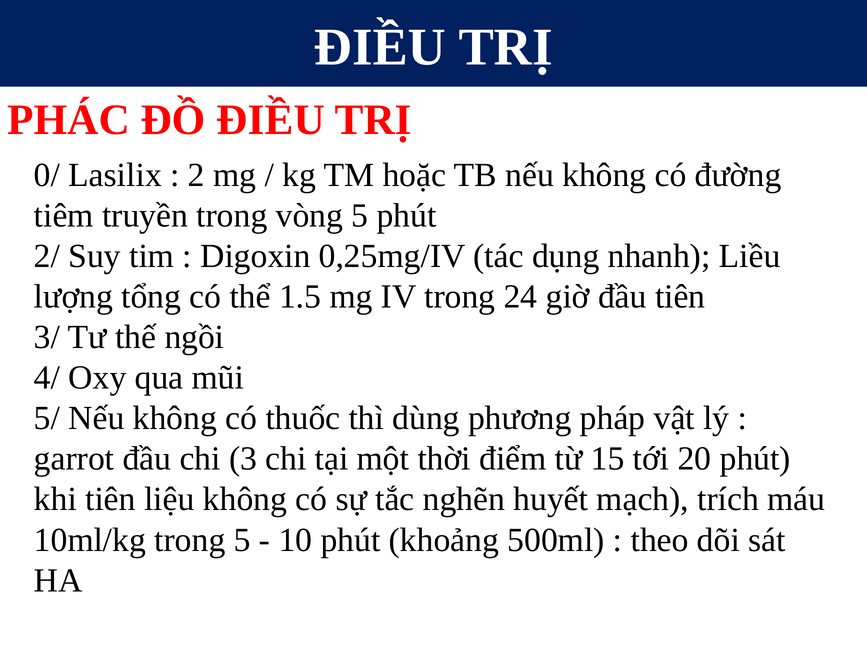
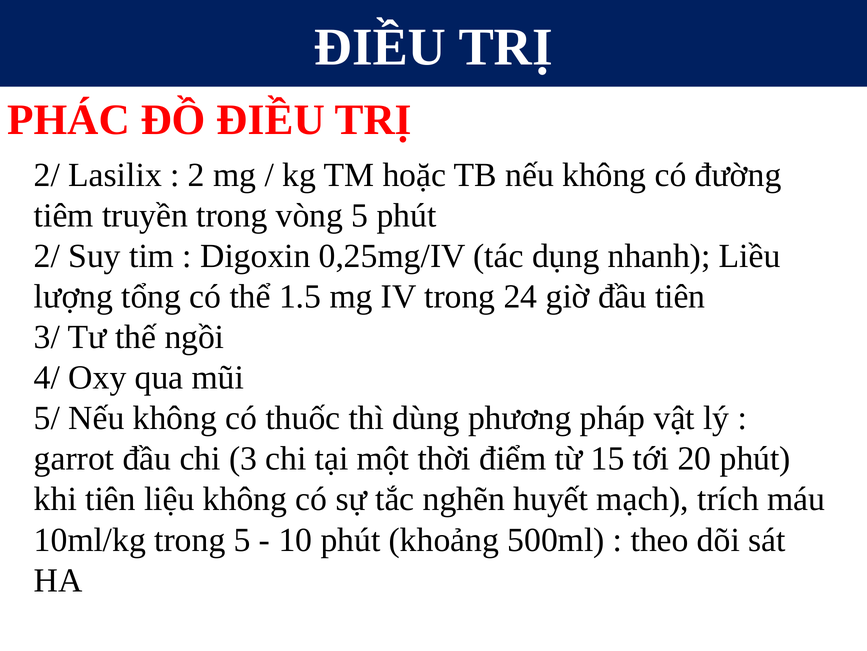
0/ at (47, 175): 0/ -> 2/
